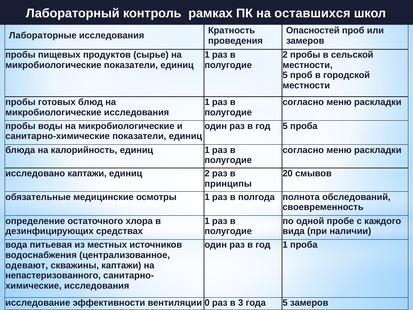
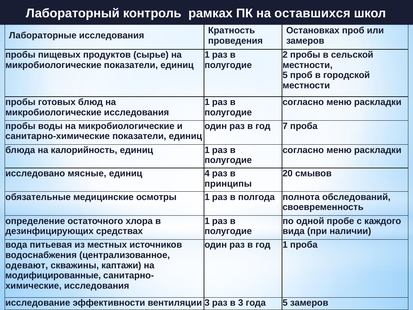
Опасностей: Опасностей -> Остановках
год 5: 5 -> 7
исследовано каптажи: каптажи -> мясные
единиц 2: 2 -> 4
непастеризованного: непастеризованного -> модифицированные
вентиляции 0: 0 -> 3
